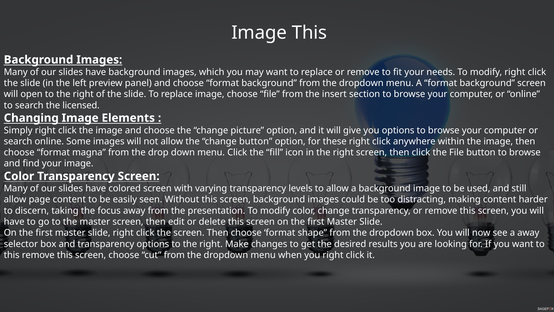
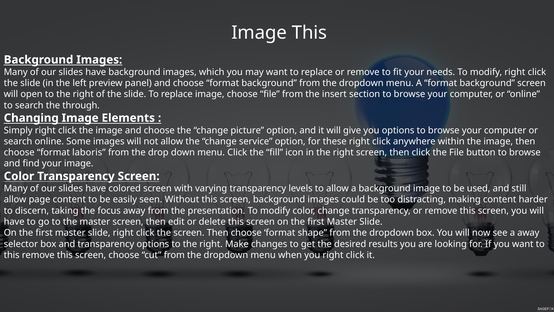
licensed: licensed -> through
change button: button -> service
magna: magna -> laboris
